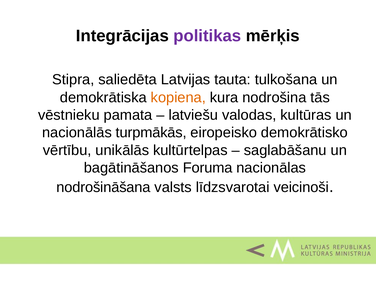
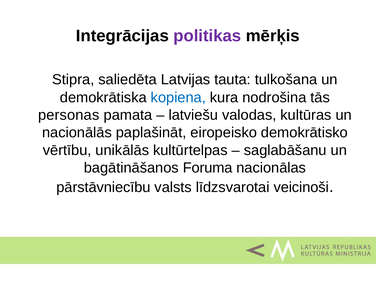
kopiena colour: orange -> blue
vēstnieku: vēstnieku -> personas
turpmākās: turpmākās -> paplašināt
nodrošināšana: nodrošināšana -> pārstāvniecību
